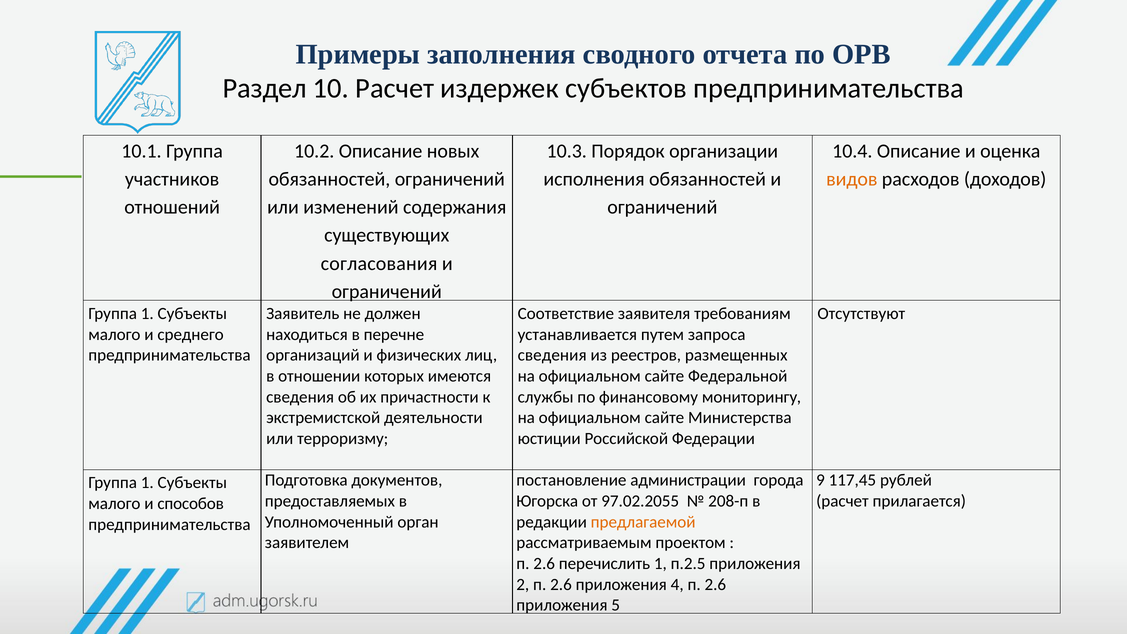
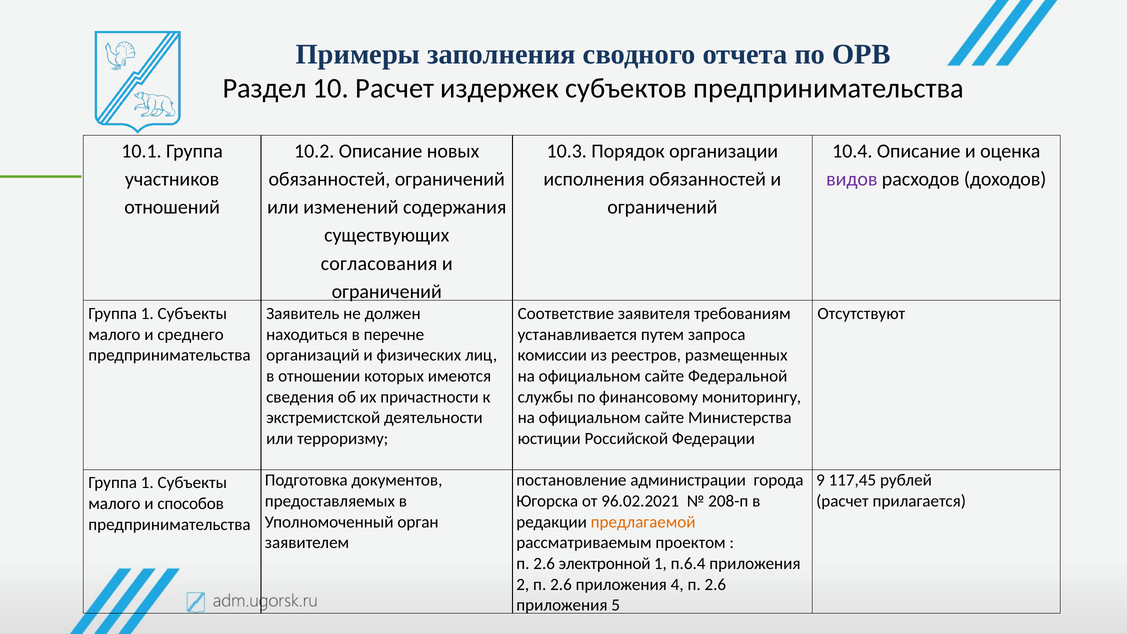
видов colour: orange -> purple
сведения at (552, 355): сведения -> комиссии
97.02.2055: 97.02.2055 -> 96.02.2021
перечислить: перечислить -> электронной
п.2.5: п.2.5 -> п.6.4
